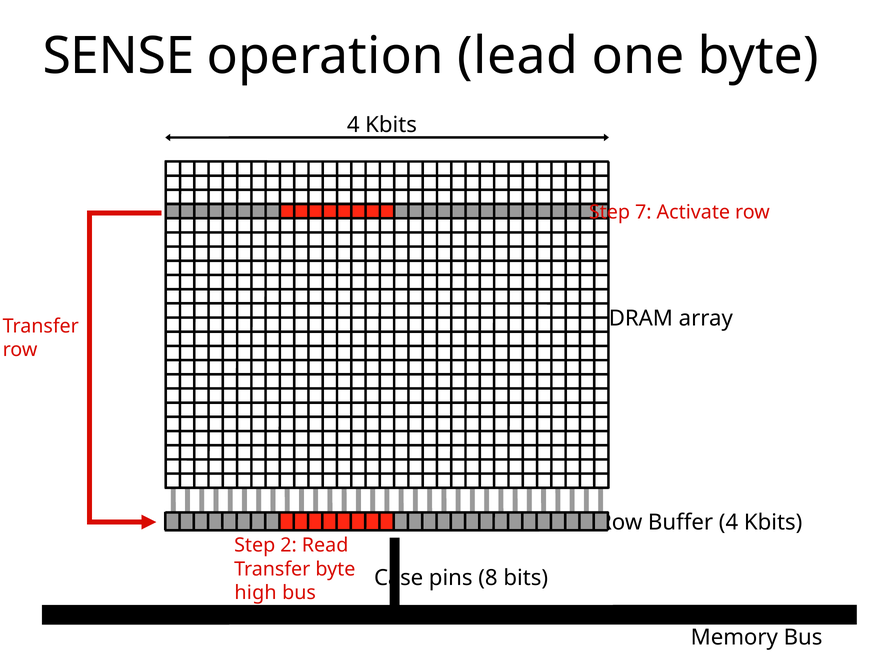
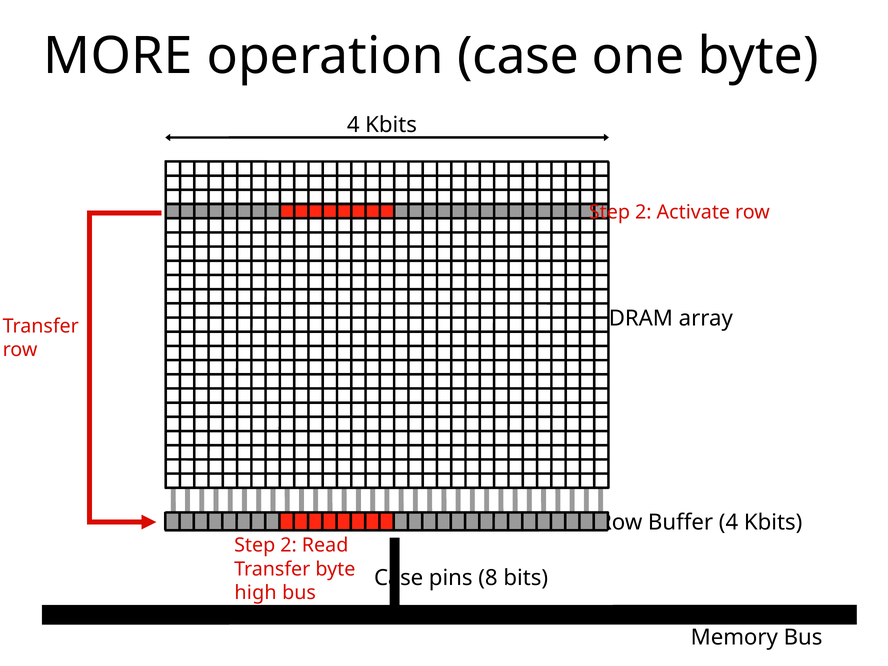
SENSE: SENSE -> MORE
operation lead: lead -> case
7 at (643, 212): 7 -> 2
